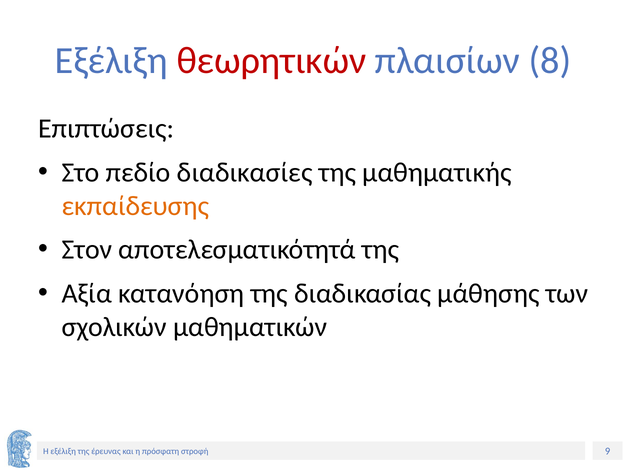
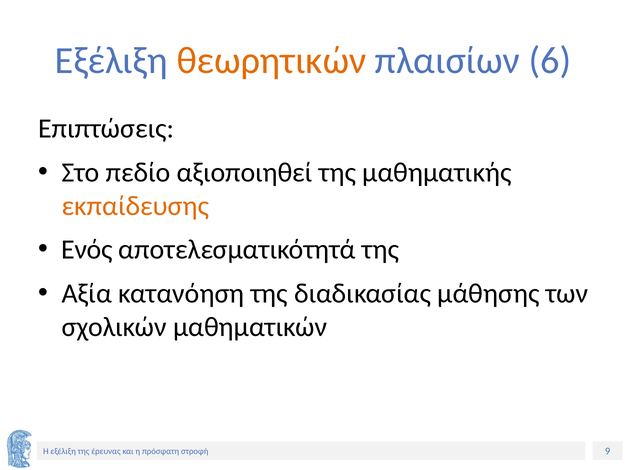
θεωρητικών colour: red -> orange
8: 8 -> 6
διαδικασίες: διαδικασίες -> αξιοποιηθεί
Στον: Στον -> Ενός
